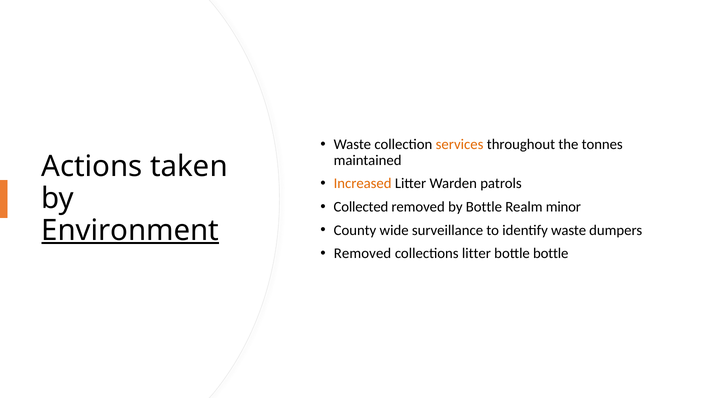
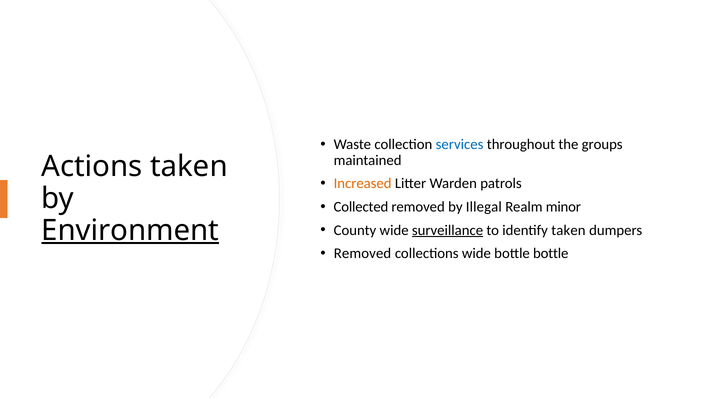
services colour: orange -> blue
tonnes: tonnes -> groups
by Bottle: Bottle -> Illegal
surveillance underline: none -> present
identify waste: waste -> taken
collections litter: litter -> wide
